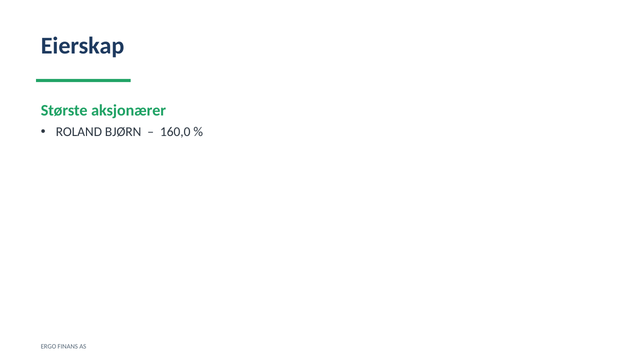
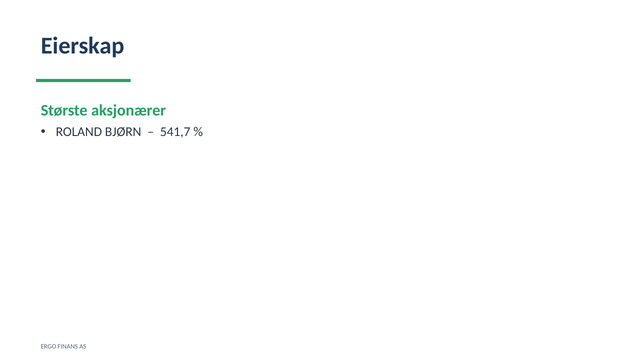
160,0: 160,0 -> 541,7
